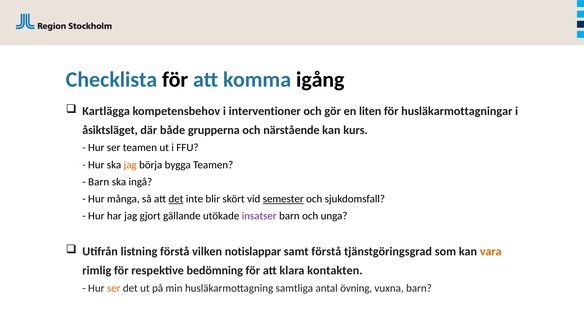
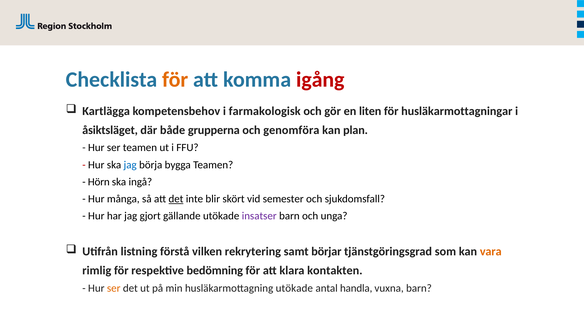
för at (175, 80) colour: black -> orange
igång colour: black -> red
interventioner: interventioner -> farmakologisk
närstående: närstående -> genomföra
kurs: kurs -> plan
jag at (130, 165) colour: orange -> blue
Barn at (99, 182): Barn -> Hörn
semester underline: present -> none
notislappar: notislappar -> rekrytering
samt förstå: förstå -> börjar
husläkarmottagning samtliga: samtliga -> utökade
övning: övning -> handla
